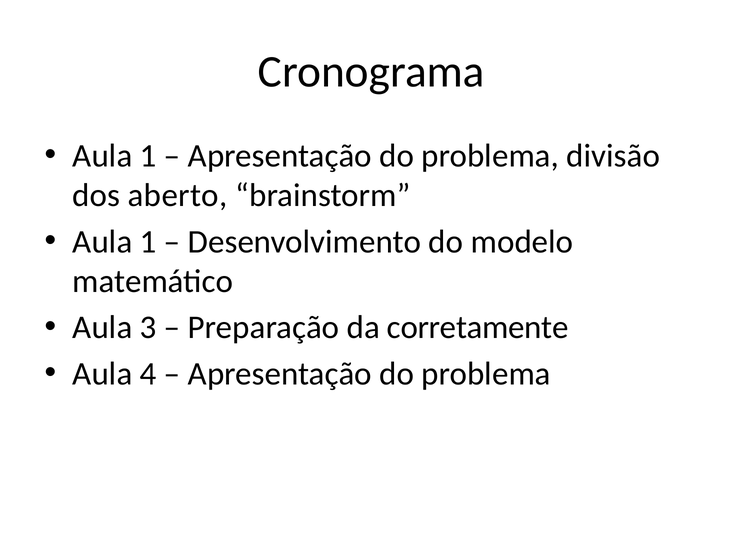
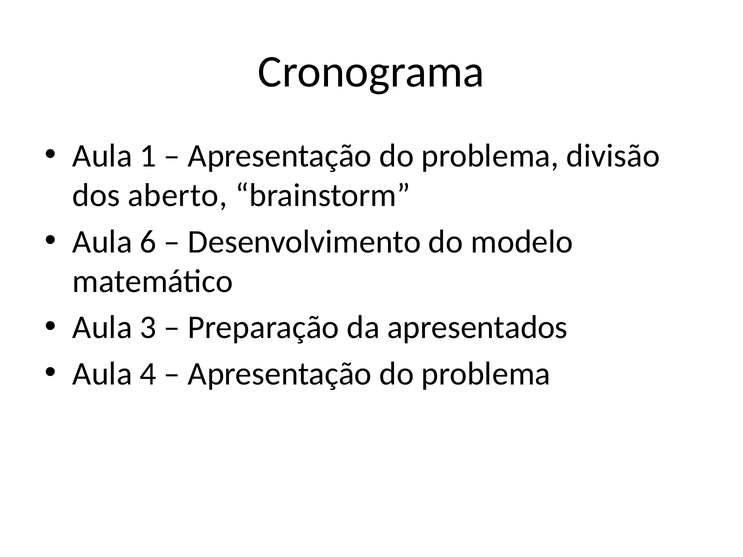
1 at (148, 242): 1 -> 6
corretamente: corretamente -> apresentados
